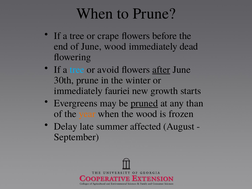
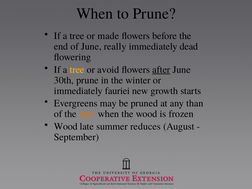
crape: crape -> made
June wood: wood -> really
tree at (77, 70) colour: light blue -> yellow
pruned underline: present -> none
Delay at (66, 126): Delay -> Wood
affected: affected -> reduces
